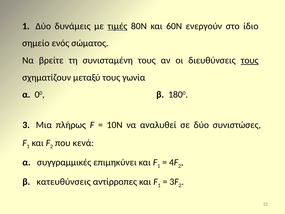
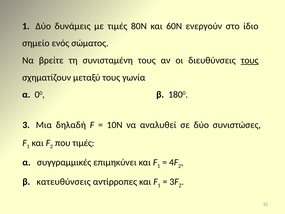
τιμές at (117, 26) underline: present -> none
πλήρως: πλήρως -> δηλαδή
που κενά: κενά -> τιμές
